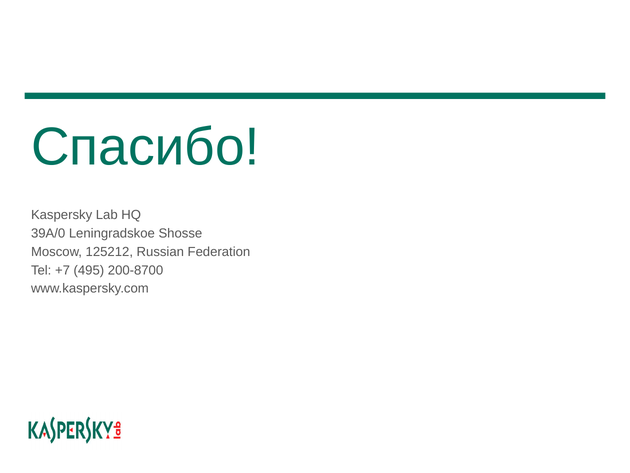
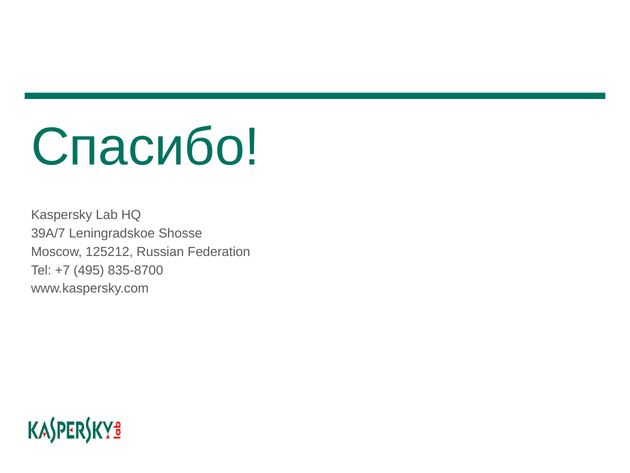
39A/0: 39A/0 -> 39A/7
200-8700: 200-8700 -> 835-8700
